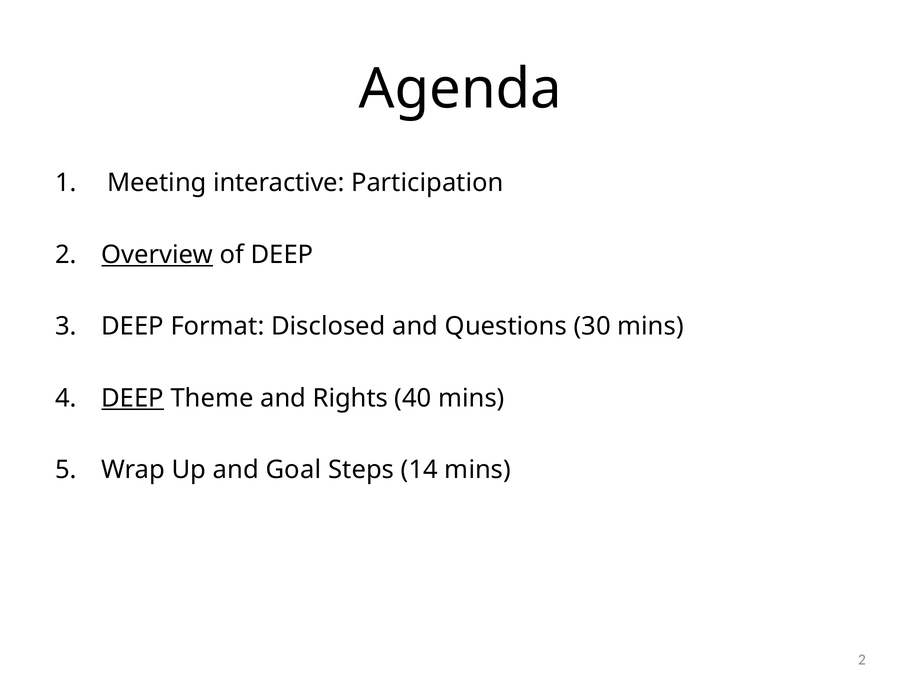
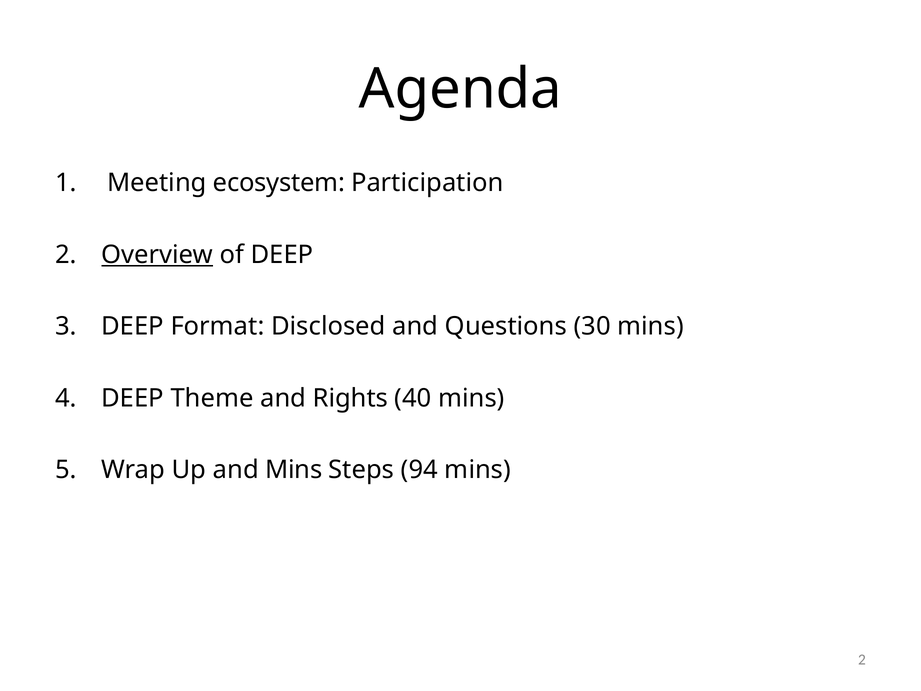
interactive: interactive -> ecosystem
DEEP at (133, 398) underline: present -> none
and Goal: Goal -> Mins
14: 14 -> 94
